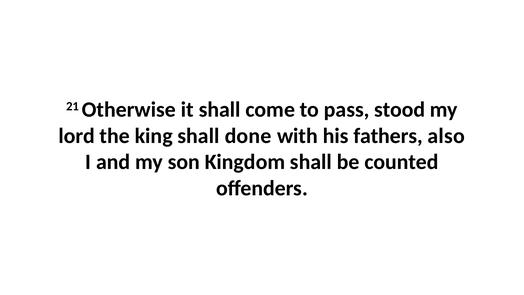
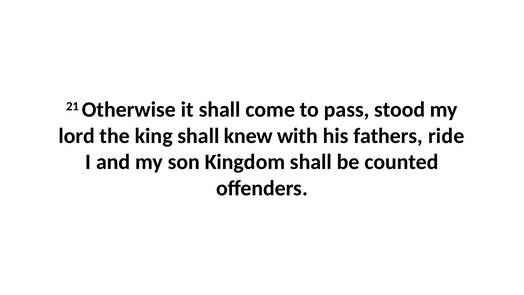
done: done -> knew
also: also -> ride
